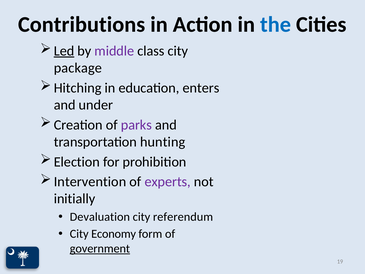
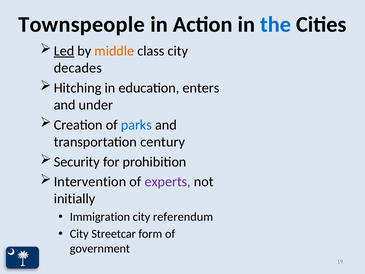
Contributions: Contributions -> Townspeople
middle colour: purple -> orange
package: package -> decades
parks colour: purple -> blue
hunting: hunting -> century
Election: Election -> Security
Devaluation: Devaluation -> Immigration
Economy: Economy -> Streetcar
government underline: present -> none
